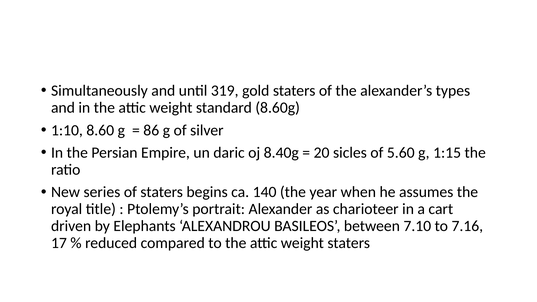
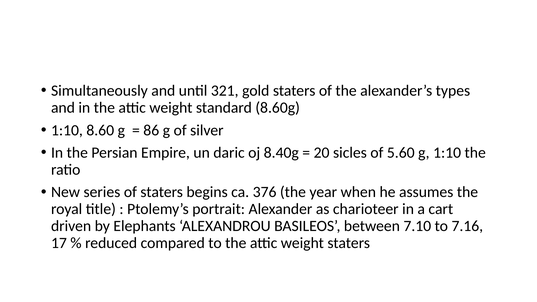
319: 319 -> 321
g 1:15: 1:15 -> 1:10
140: 140 -> 376
